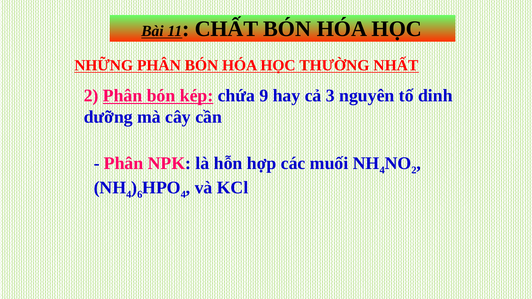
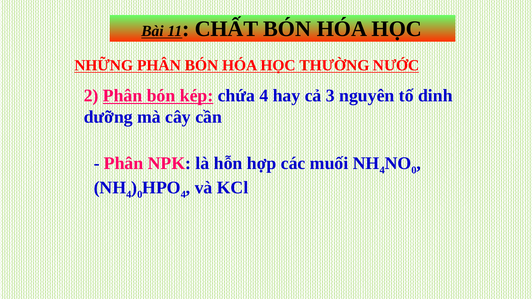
NHẤT: NHẤT -> NƯỚC
chứa 9: 9 -> 4
2 at (414, 170): 2 -> 0
6 at (140, 195): 6 -> 0
